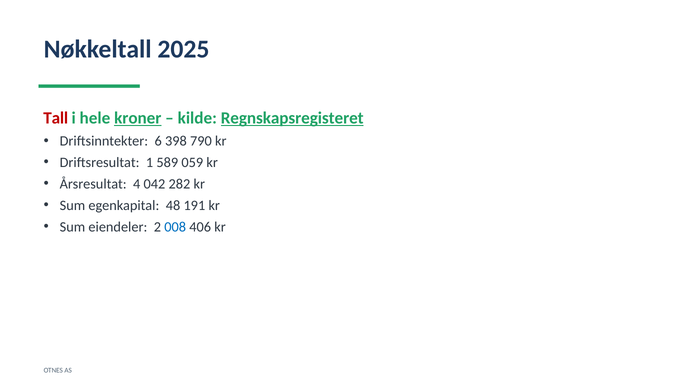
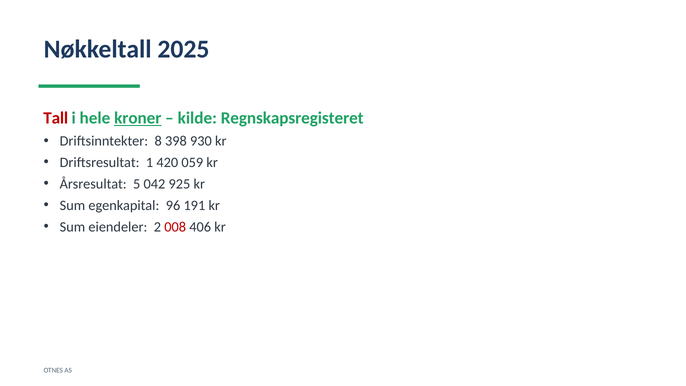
Regnskapsregisteret underline: present -> none
6: 6 -> 8
790: 790 -> 930
589: 589 -> 420
4: 4 -> 5
282: 282 -> 925
48: 48 -> 96
008 colour: blue -> red
